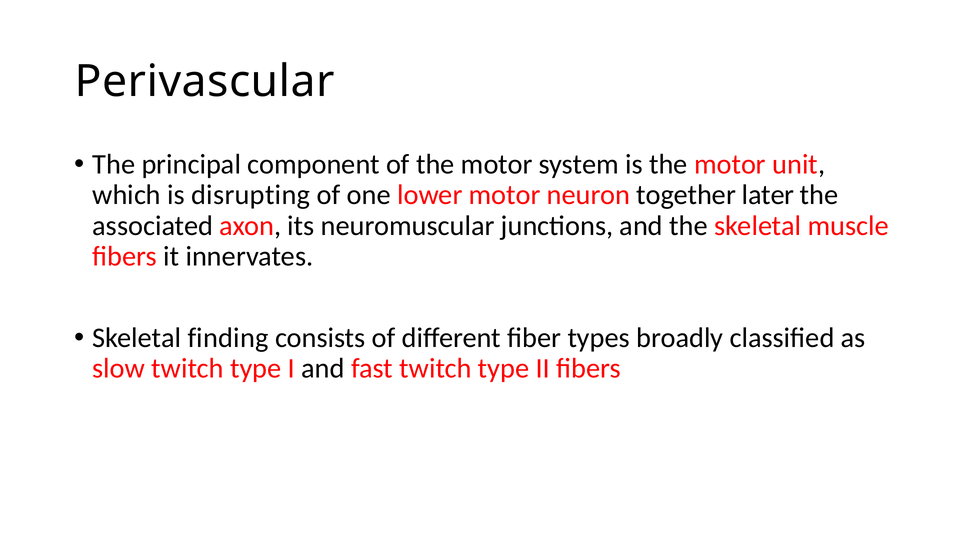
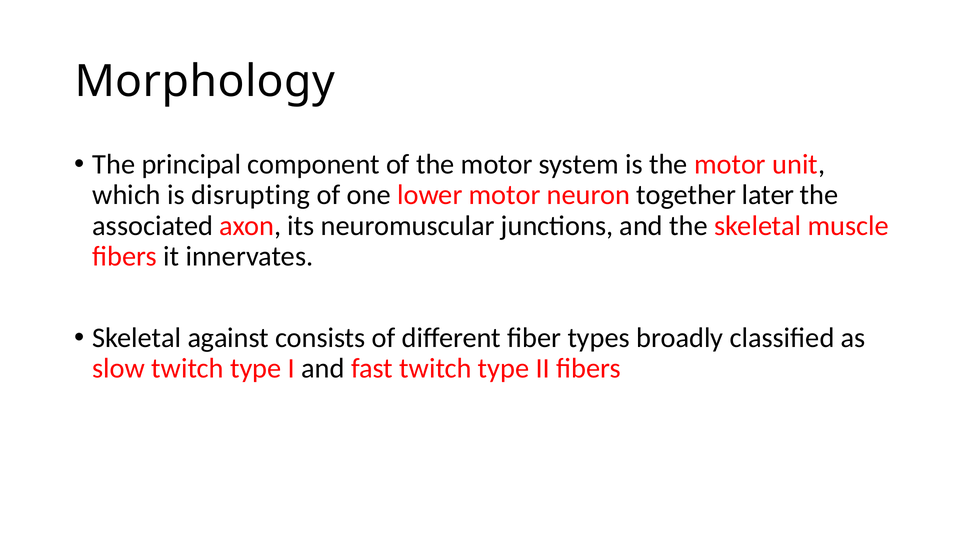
Perivascular: Perivascular -> Morphology
finding: finding -> against
